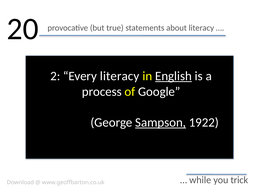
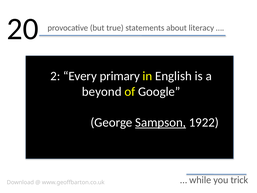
Every literacy: literacy -> primary
English underline: present -> none
process: process -> beyond
